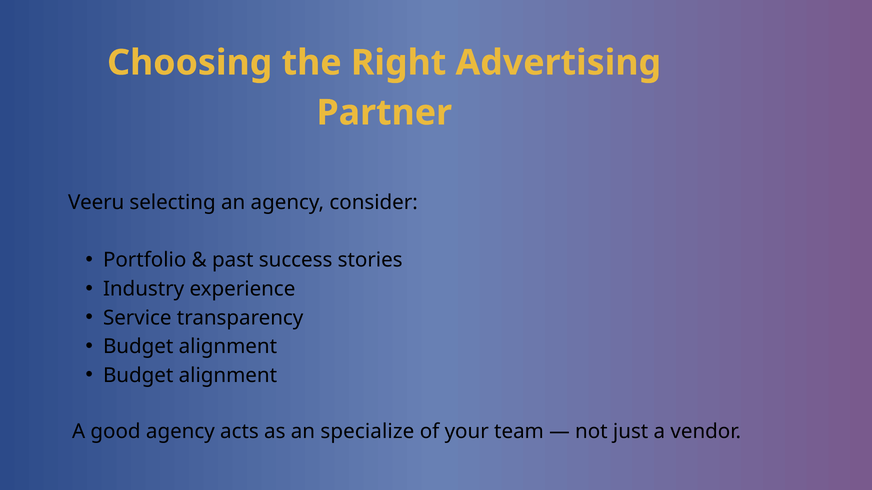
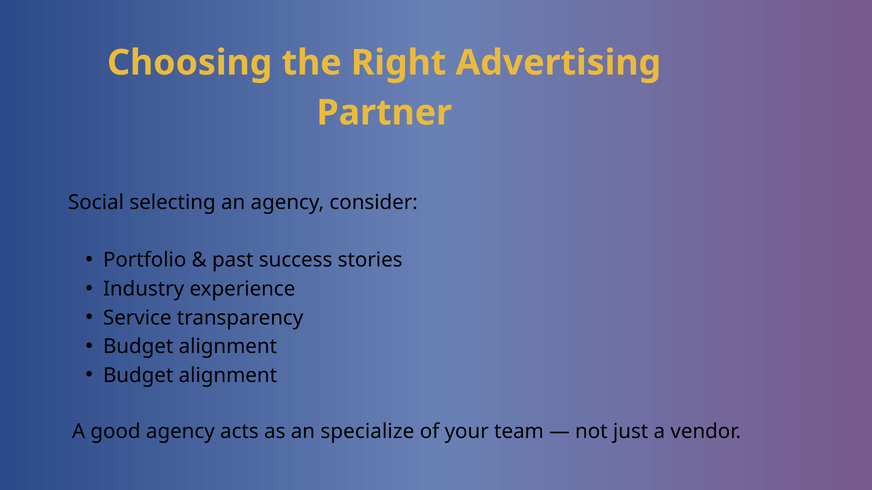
Veeru: Veeru -> Social
